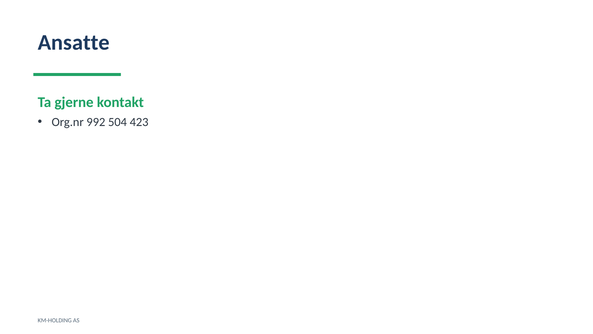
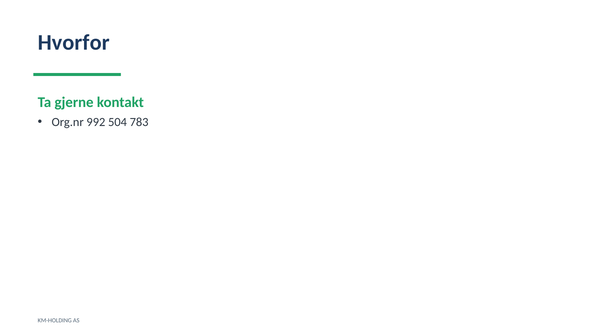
Ansatte: Ansatte -> Hvorfor
423: 423 -> 783
